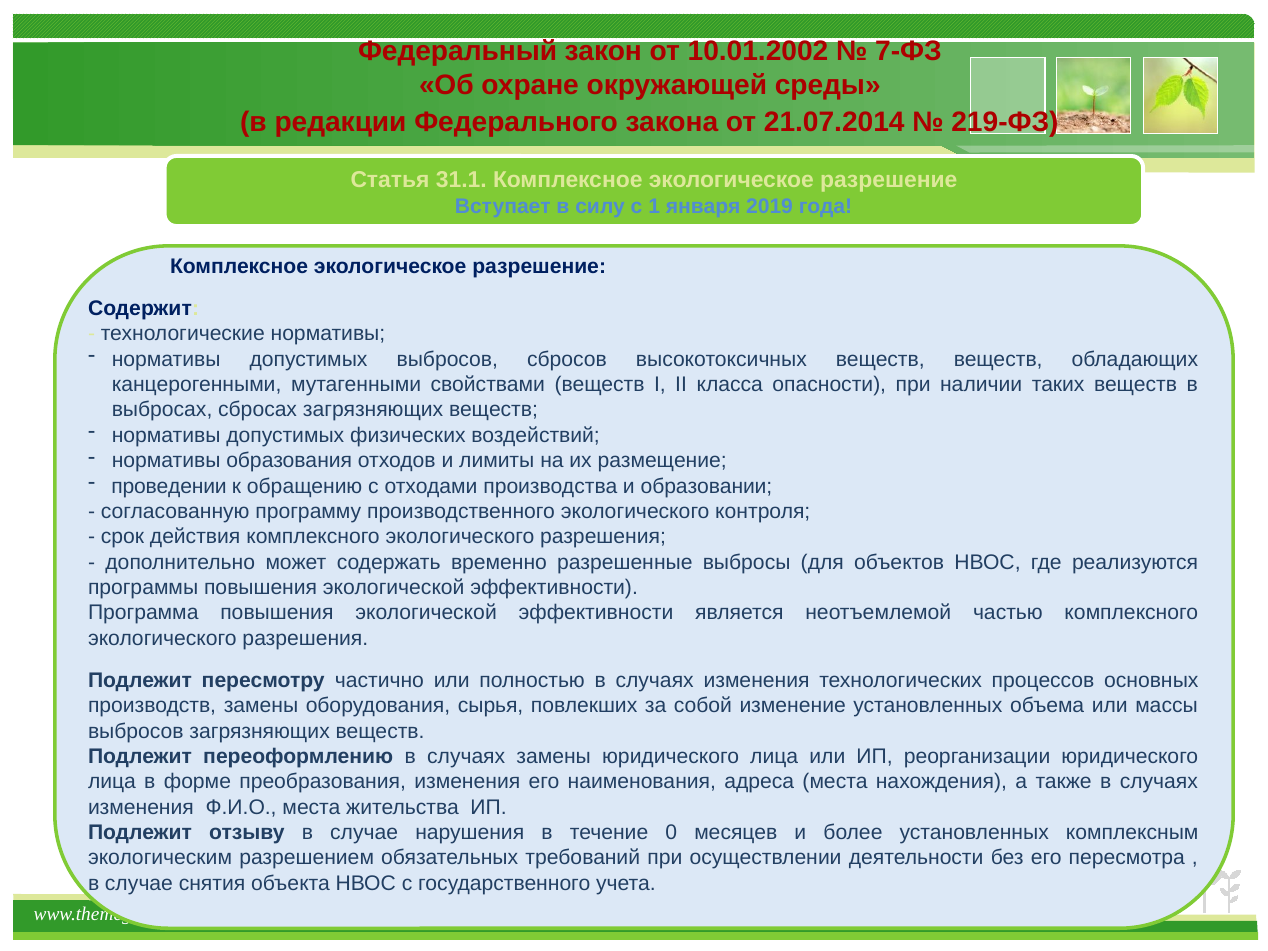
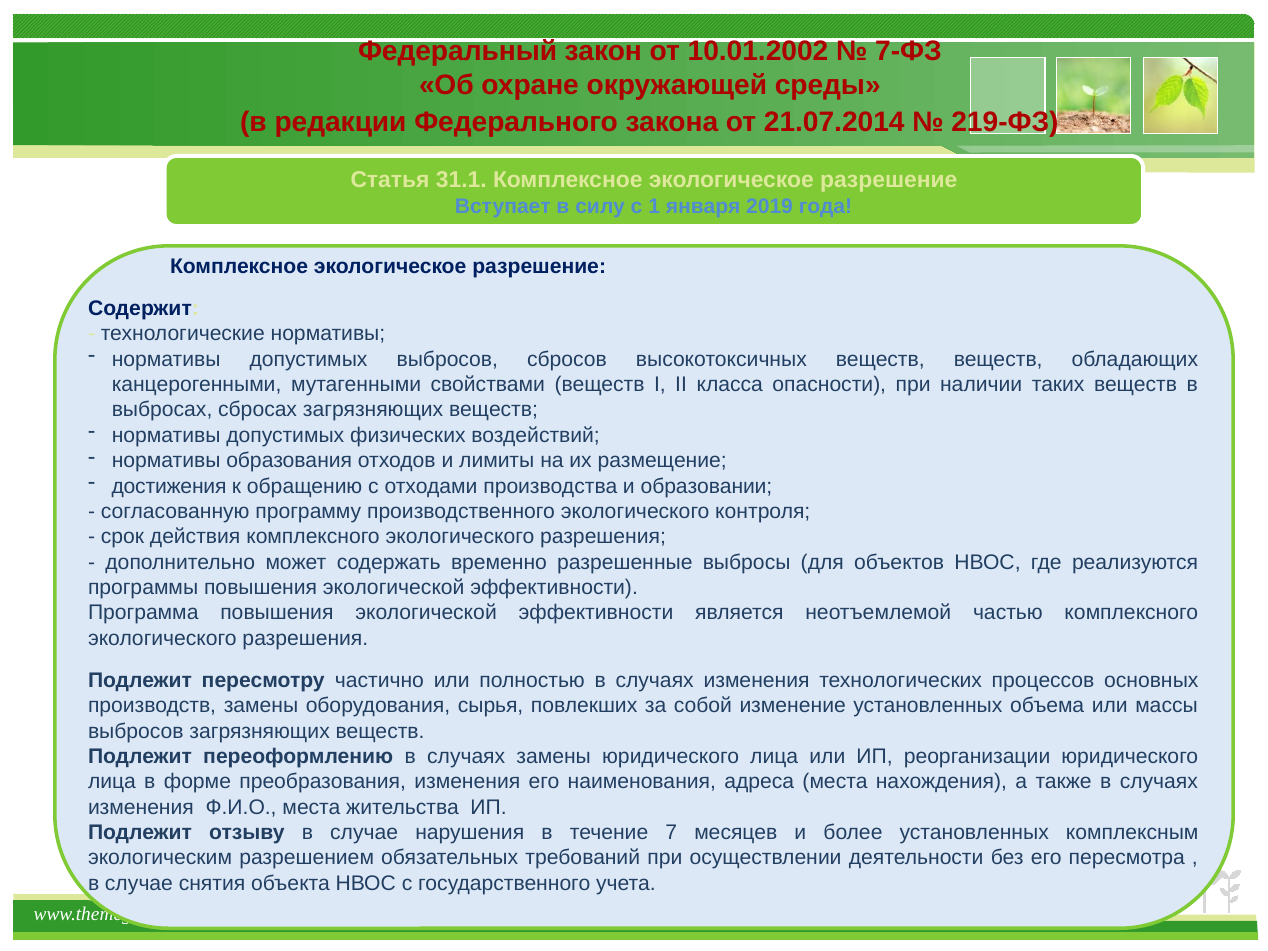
проведении: проведении -> достижения
0: 0 -> 7
